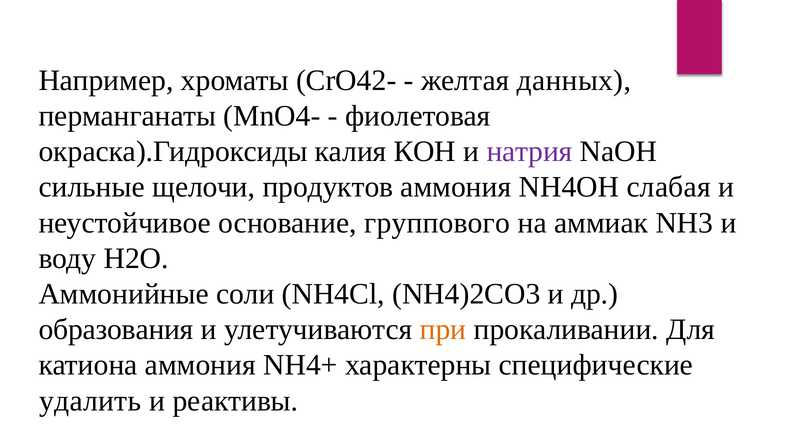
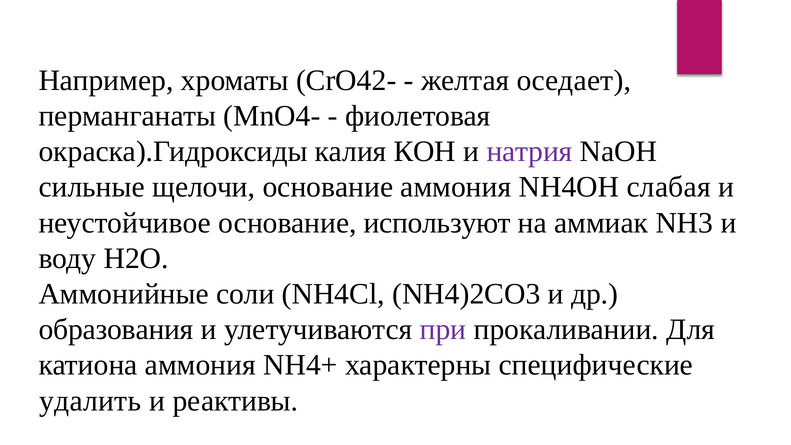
данных: данных -> оседает
щелочи продуктов: продуктов -> основание
группового: группового -> используют
при colour: orange -> purple
